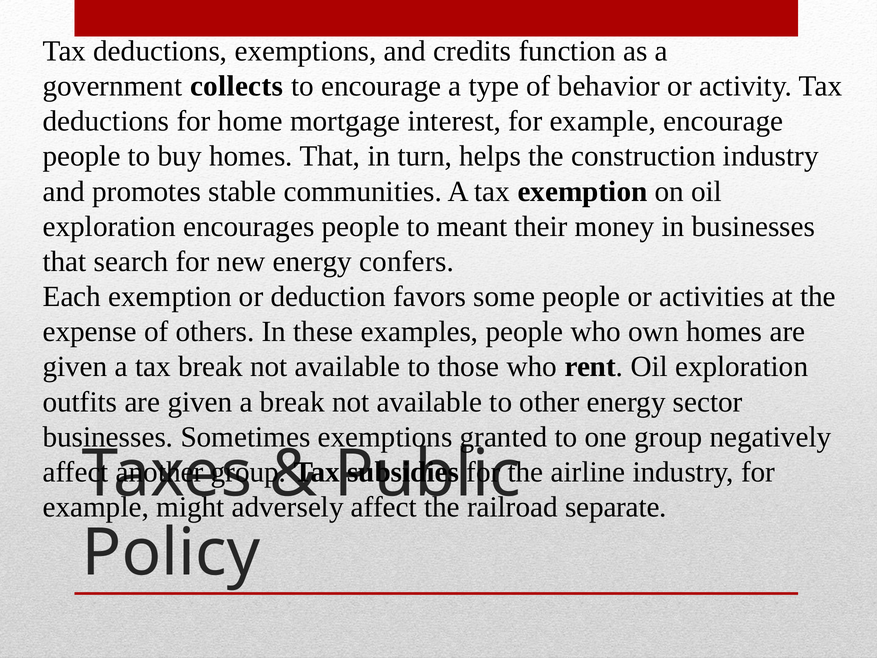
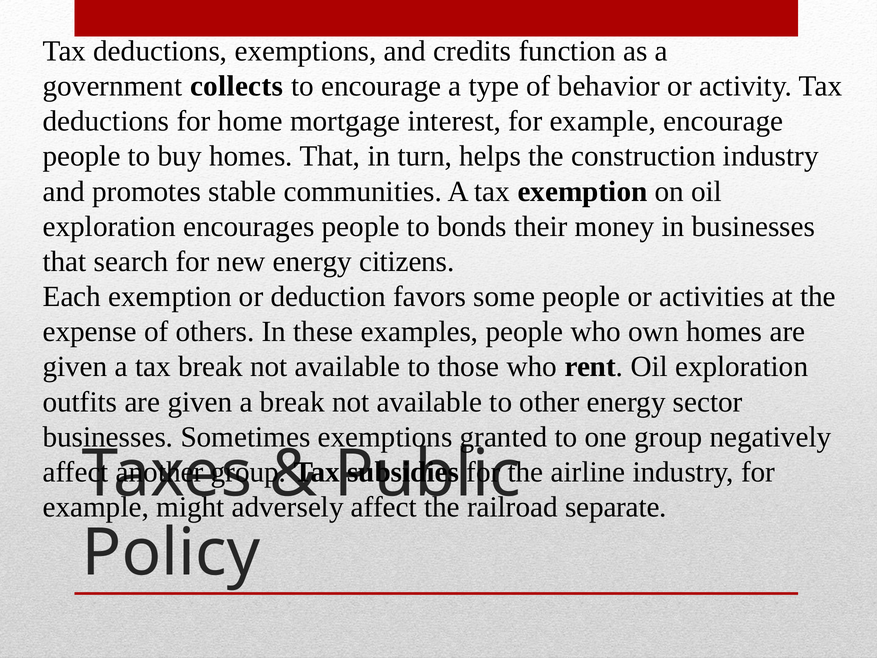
meant: meant -> bonds
confers: confers -> citizens
